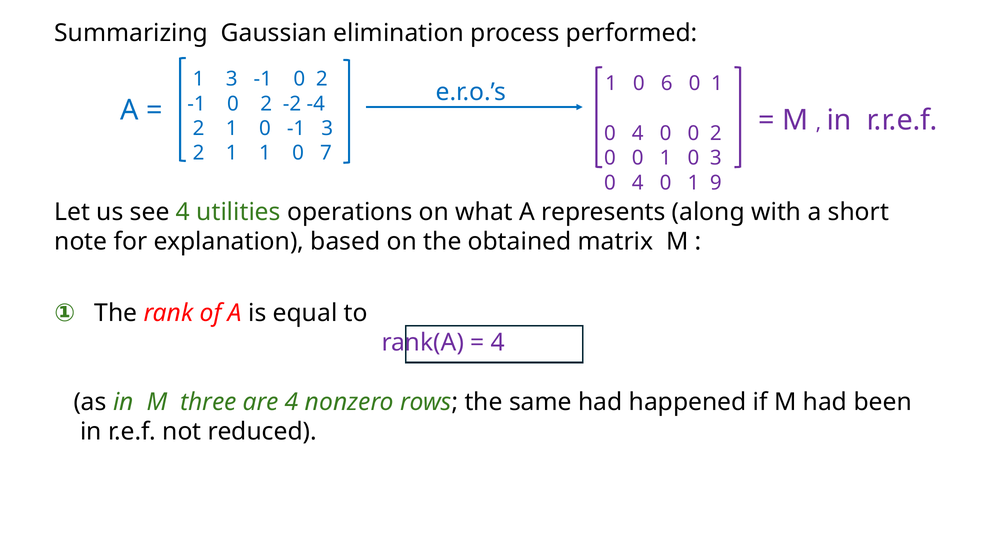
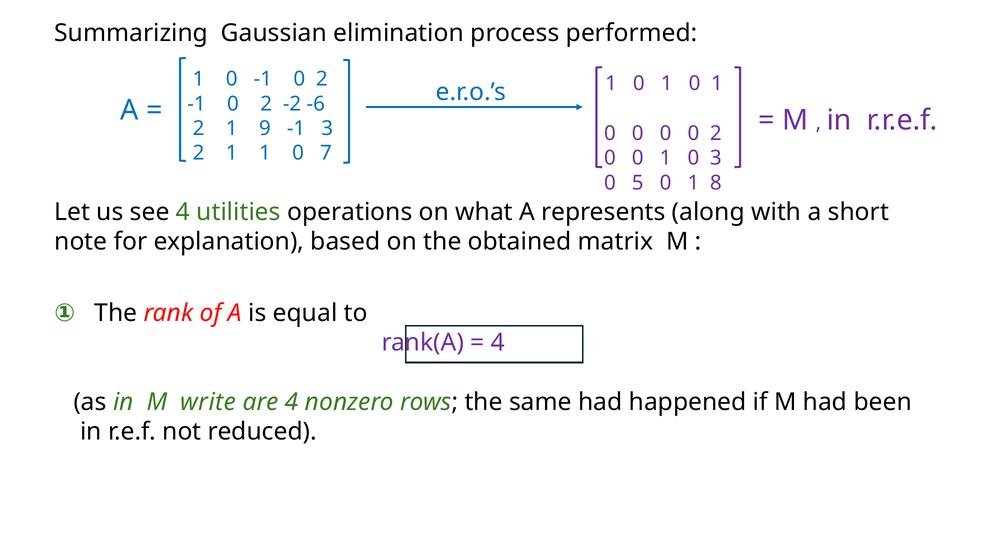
3 at (232, 79): 3 -> 0
6 at (667, 83): 6 -> 1
-4: -4 -> -6
2 1 0: 0 -> 9
4 at (638, 133): 4 -> 0
4 at (638, 183): 4 -> 5
9: 9 -> 8
three: three -> write
